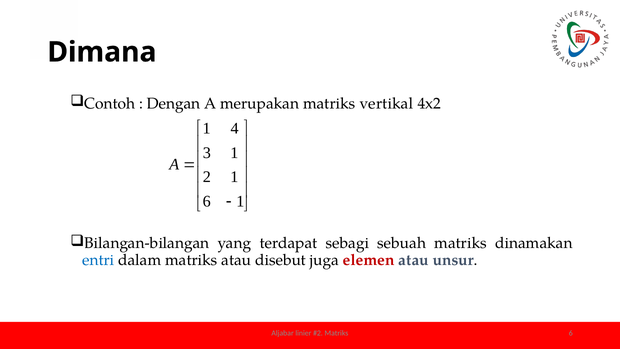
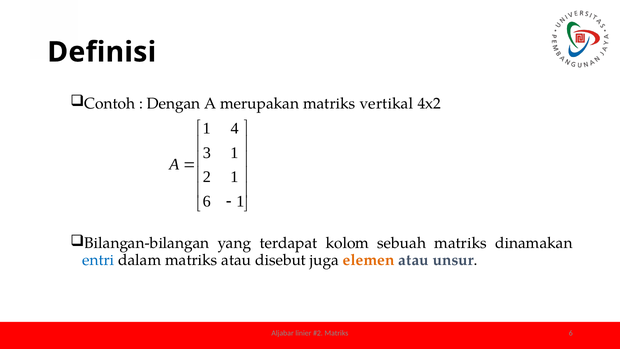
Dimana: Dimana -> Definisi
sebagi: sebagi -> kolom
elemen colour: red -> orange
